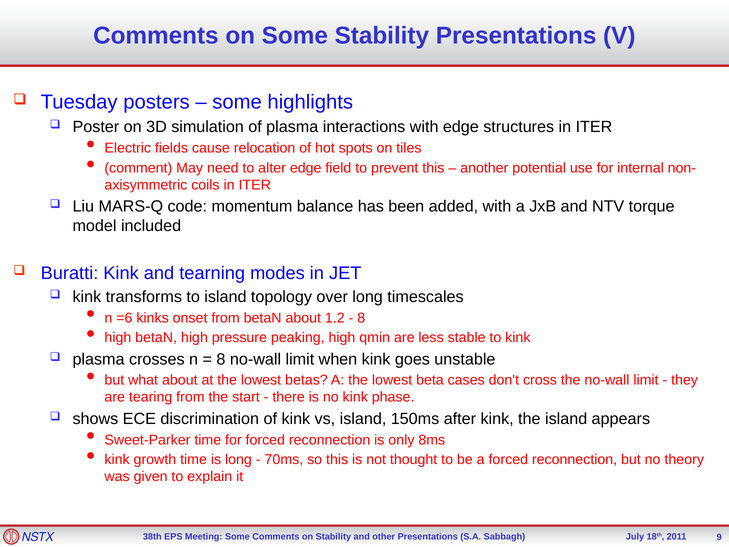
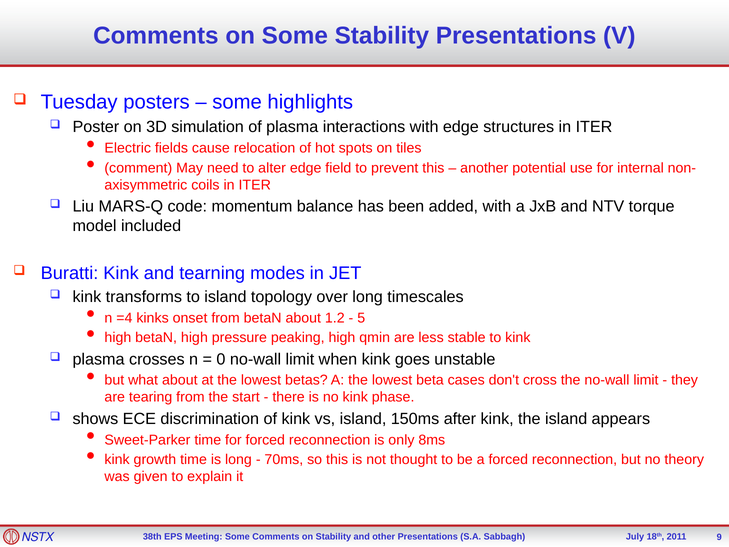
=6: =6 -> =4
8 at (361, 318): 8 -> 5
8 at (221, 359): 8 -> 0
